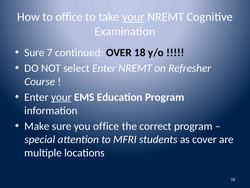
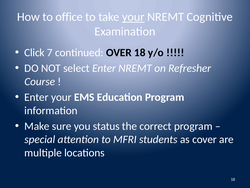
Sure at (34, 52): Sure -> Click
your at (61, 97) underline: present -> none
you office: office -> status
